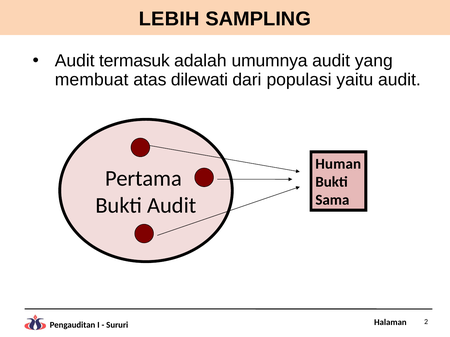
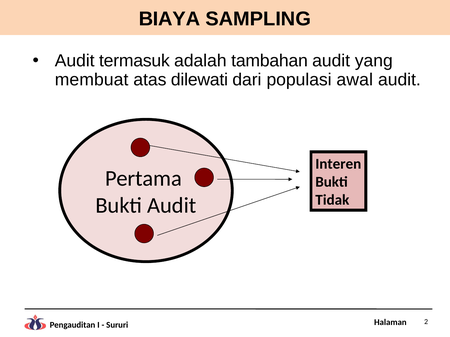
LEBIH: LEBIH -> BIAYA
umumnya: umumnya -> tambahan
yaitu: yaitu -> awal
Human: Human -> Interen
Sama: Sama -> Tidak
